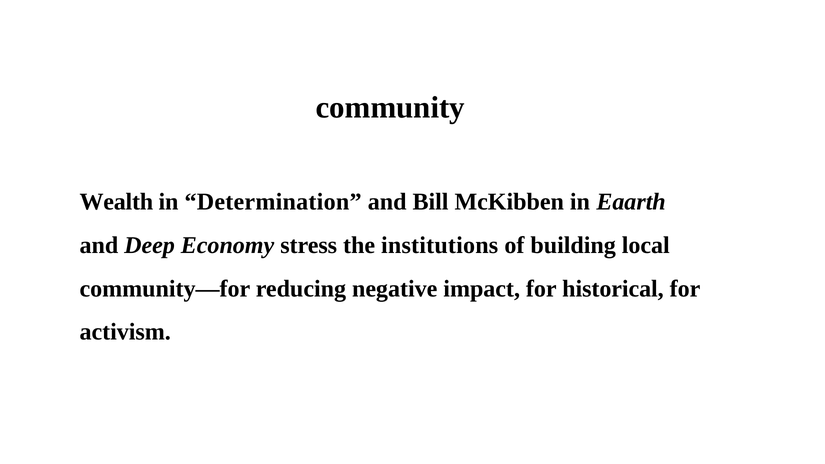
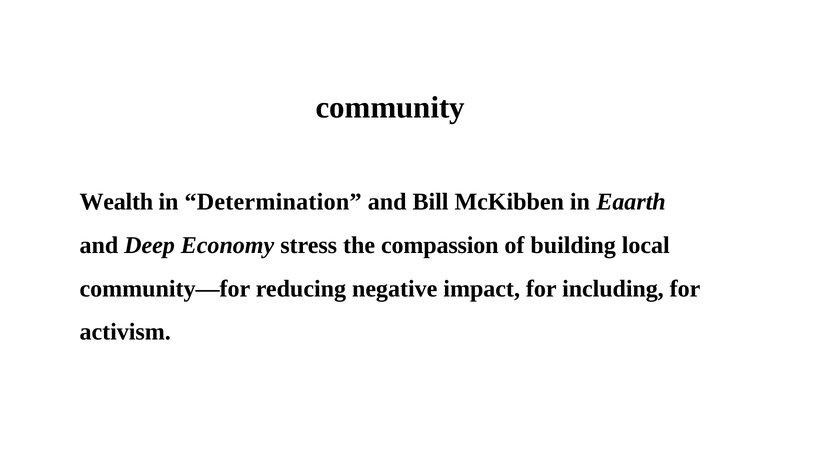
institutions: institutions -> compassion
historical: historical -> including
